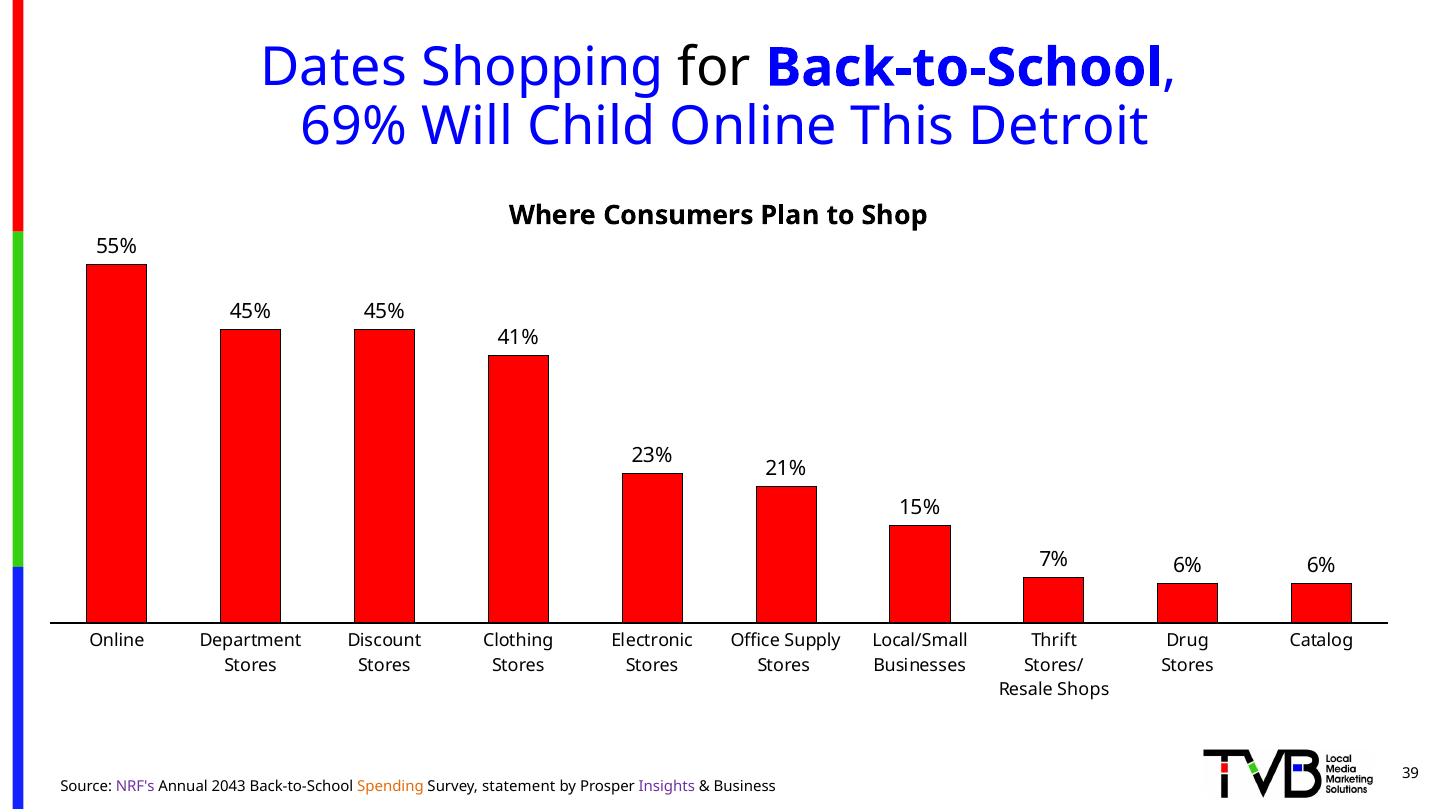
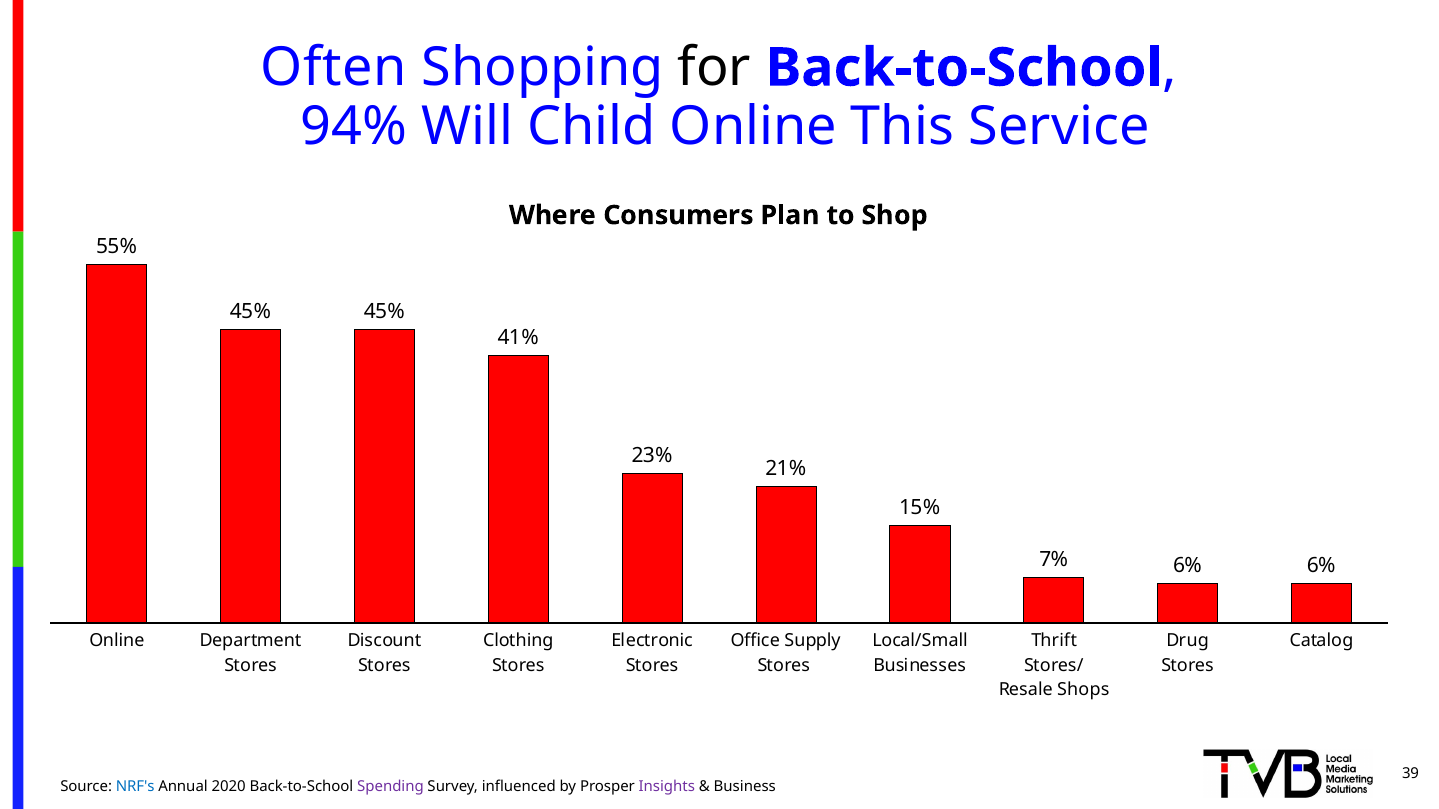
Dates: Dates -> Often
69%: 69% -> 94%
Detroit: Detroit -> Service
NRF's colour: purple -> blue
2043: 2043 -> 2020
Spending colour: orange -> purple
statement: statement -> influenced
